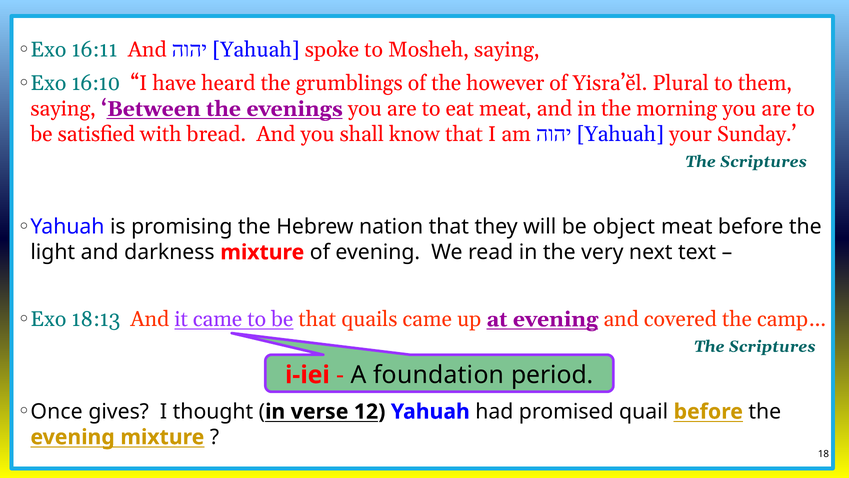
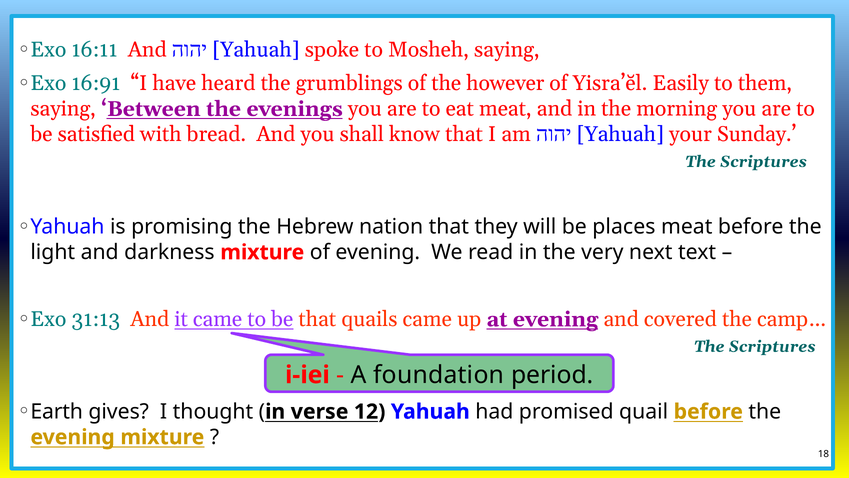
16:10: 16:10 -> 16:91
Plural: Plural -> Easily
object: object -> places
18:13: 18:13 -> 31:13
Once: Once -> Earth
